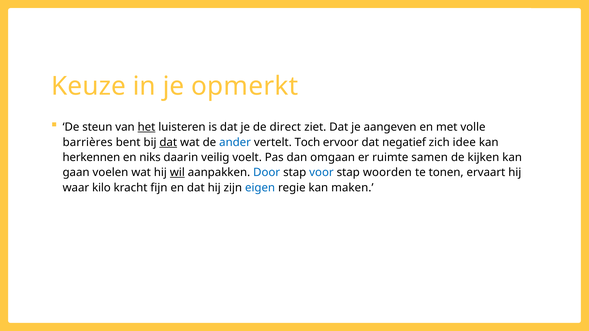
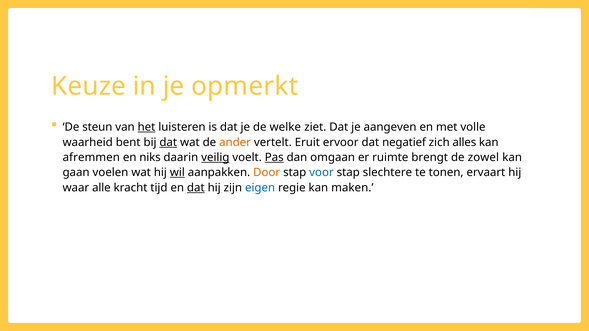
direct: direct -> welke
barrières: barrières -> waarheid
ander colour: blue -> orange
Toch: Toch -> Eruit
idee: idee -> alles
herkennen: herkennen -> afremmen
veilig underline: none -> present
Pas underline: none -> present
samen: samen -> brengt
kijken: kijken -> zowel
Door colour: blue -> orange
woorden: woorden -> slechtere
kilo: kilo -> alle
fijn: fijn -> tijd
dat at (196, 188) underline: none -> present
